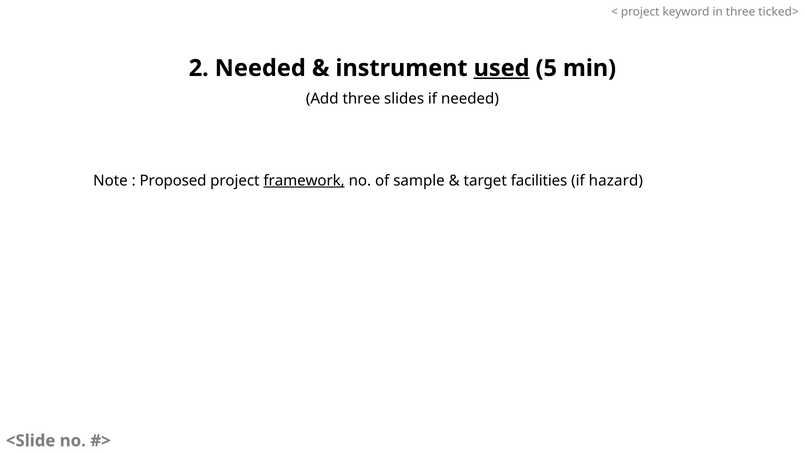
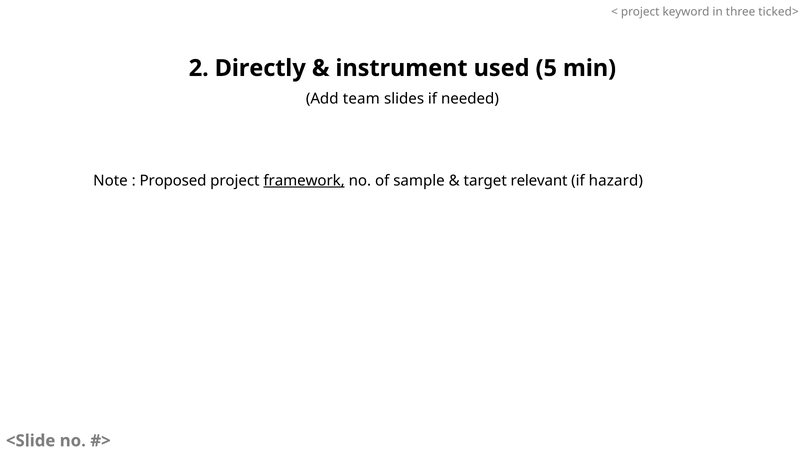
2 Needed: Needed -> Directly
used underline: present -> none
Add three: three -> team
facilities: facilities -> relevant
